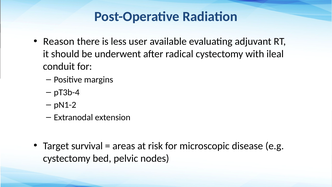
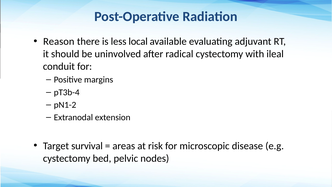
user: user -> local
underwent: underwent -> uninvolved
